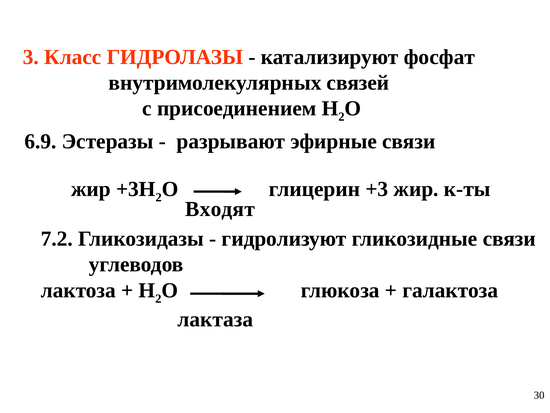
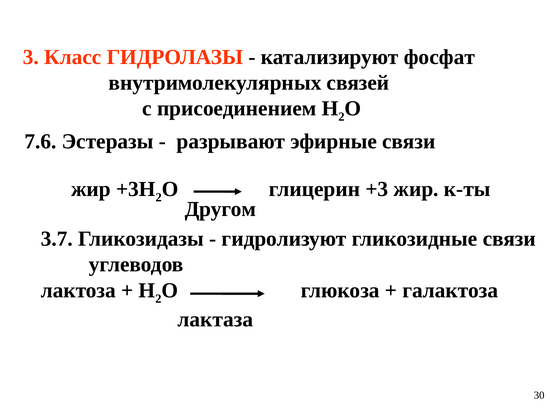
6.9: 6.9 -> 7.6
Входят: Входят -> Другом
7.2: 7.2 -> 3.7
